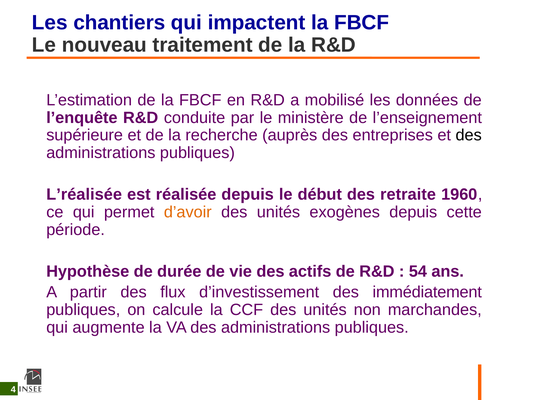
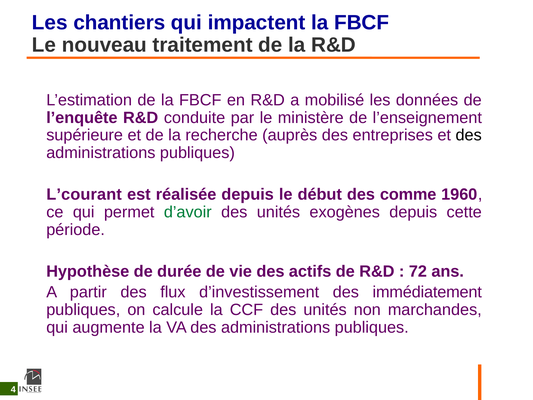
L’réalisée: L’réalisée -> L’courant
retraite: retraite -> comme
d’avoir colour: orange -> green
54: 54 -> 72
